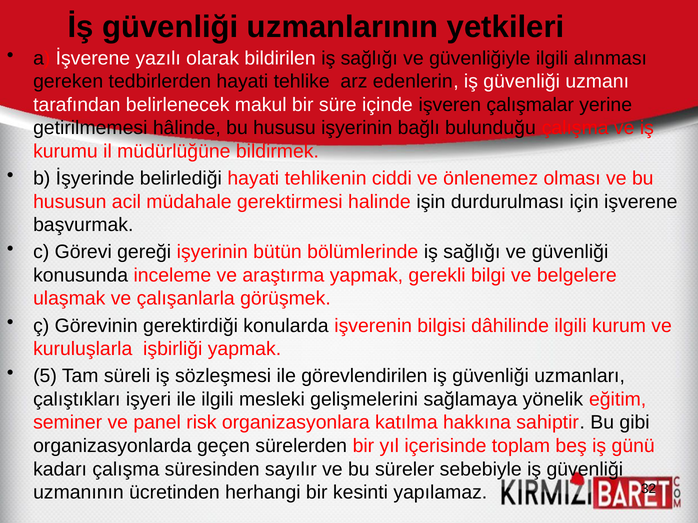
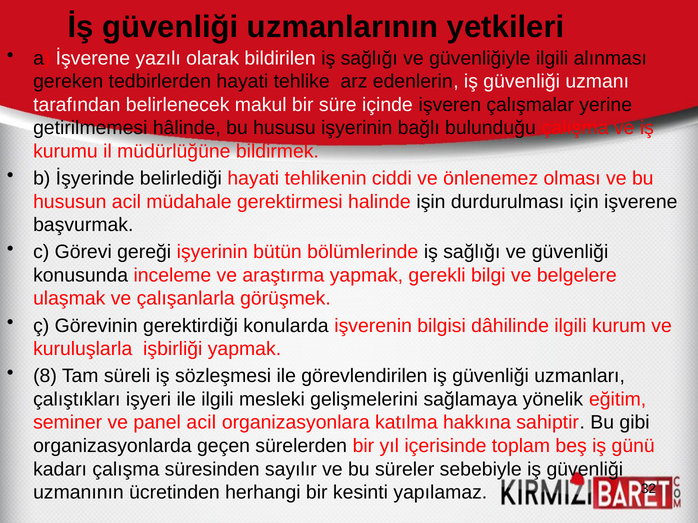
5: 5 -> 8
panel risk: risk -> acil
